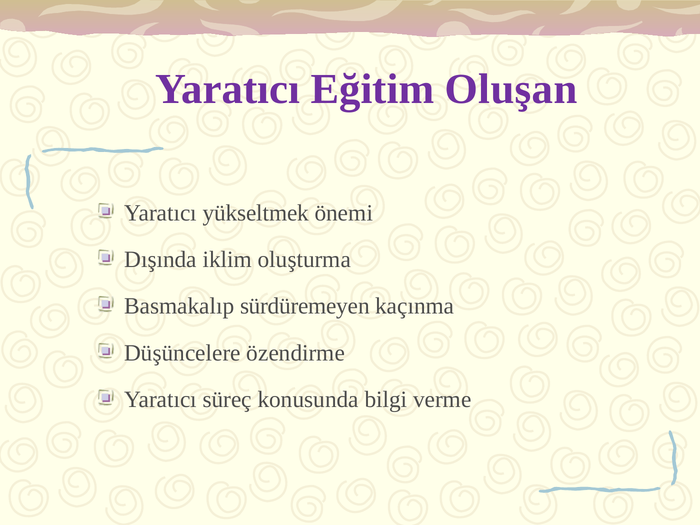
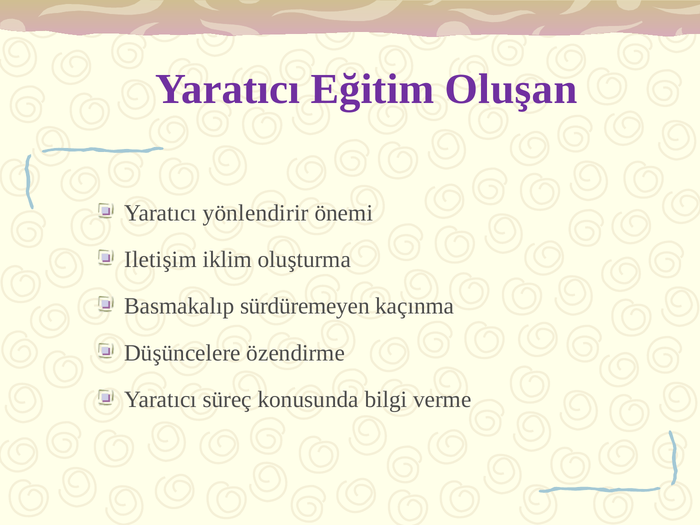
yükseltmek: yükseltmek -> yönlendirir
Dışında: Dışında -> Iletişim
